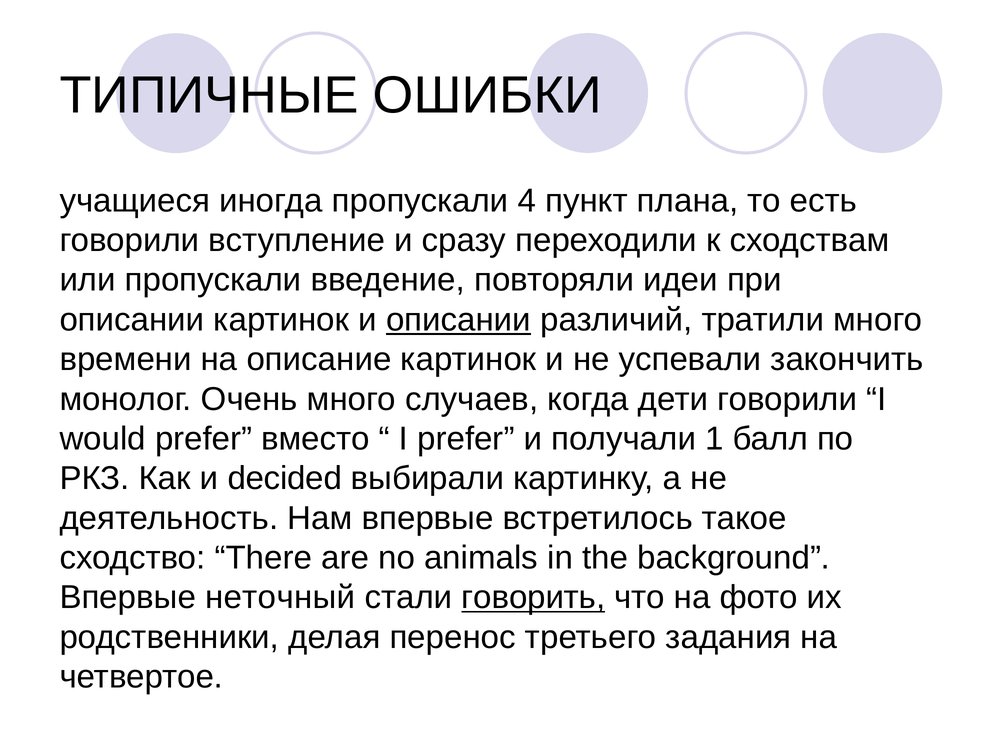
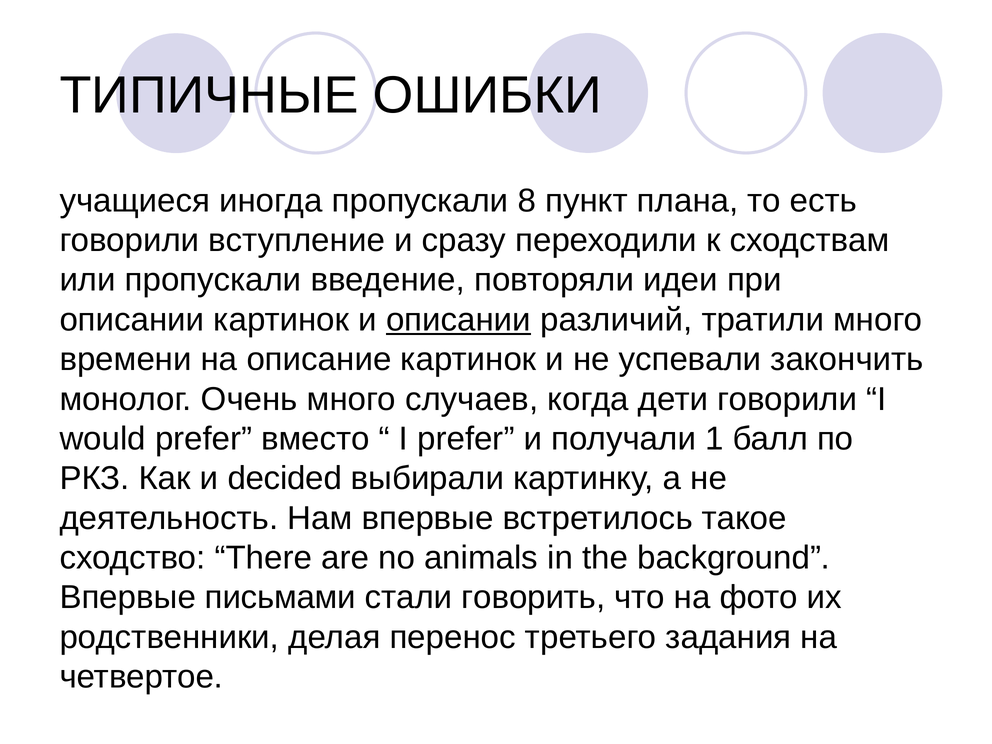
4: 4 -> 8
неточный: неточный -> письмами
говорить underline: present -> none
